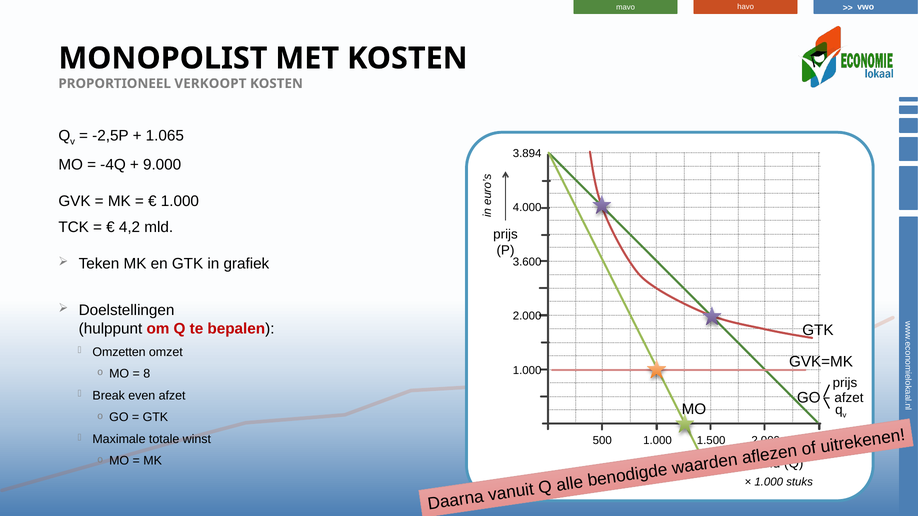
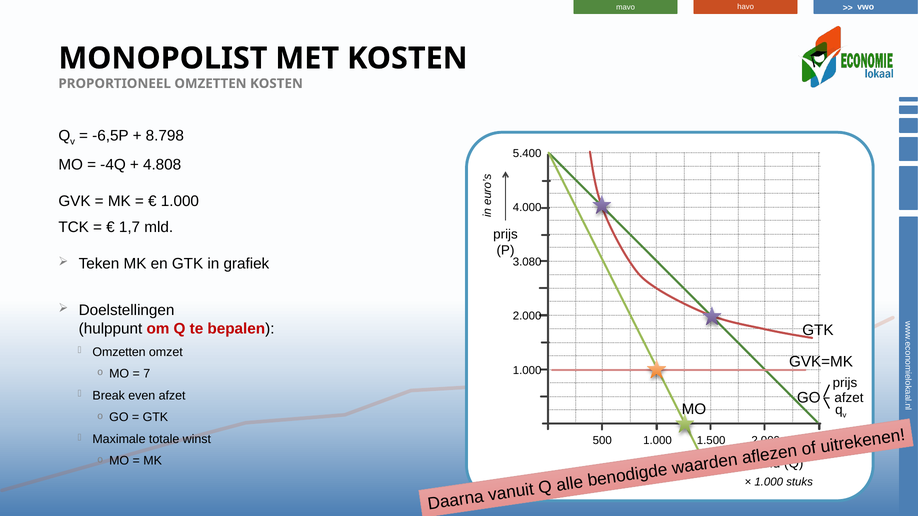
PROPORTIONEEL VERKOOPT: VERKOOPT -> OMZETTEN
-2,5P: -2,5P -> -6,5P
1.065: 1.065 -> 8.798
3.894: 3.894 -> 5.400
9.000: 9.000 -> 4.808
4,2: 4,2 -> 1,7
3.600: 3.600 -> 3.080
8: 8 -> 7
